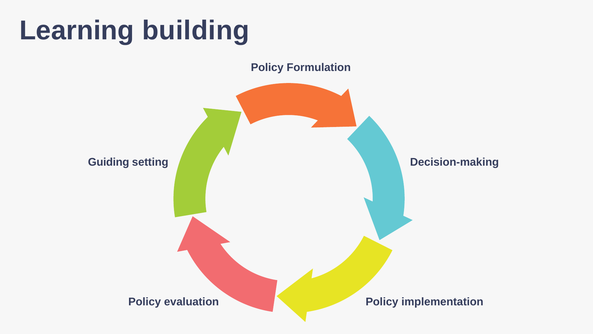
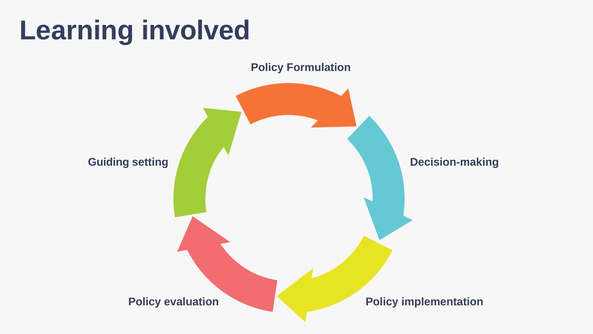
building: building -> involved
